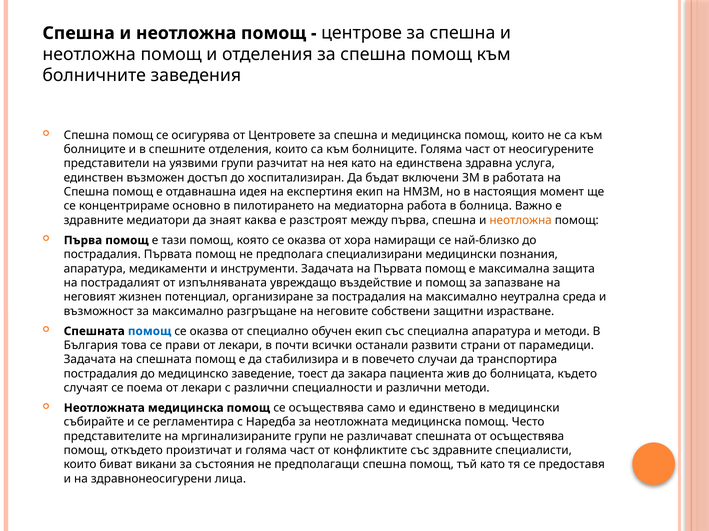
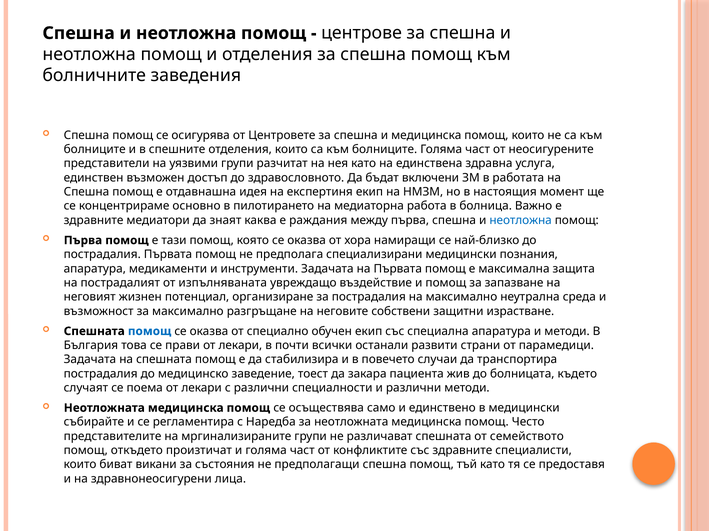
хоспитализиран: хоспитализиран -> здравословното
разстроят: разстроят -> раждания
неотложна at (521, 221) colour: orange -> blue
от осъществява: осъществява -> семейството
